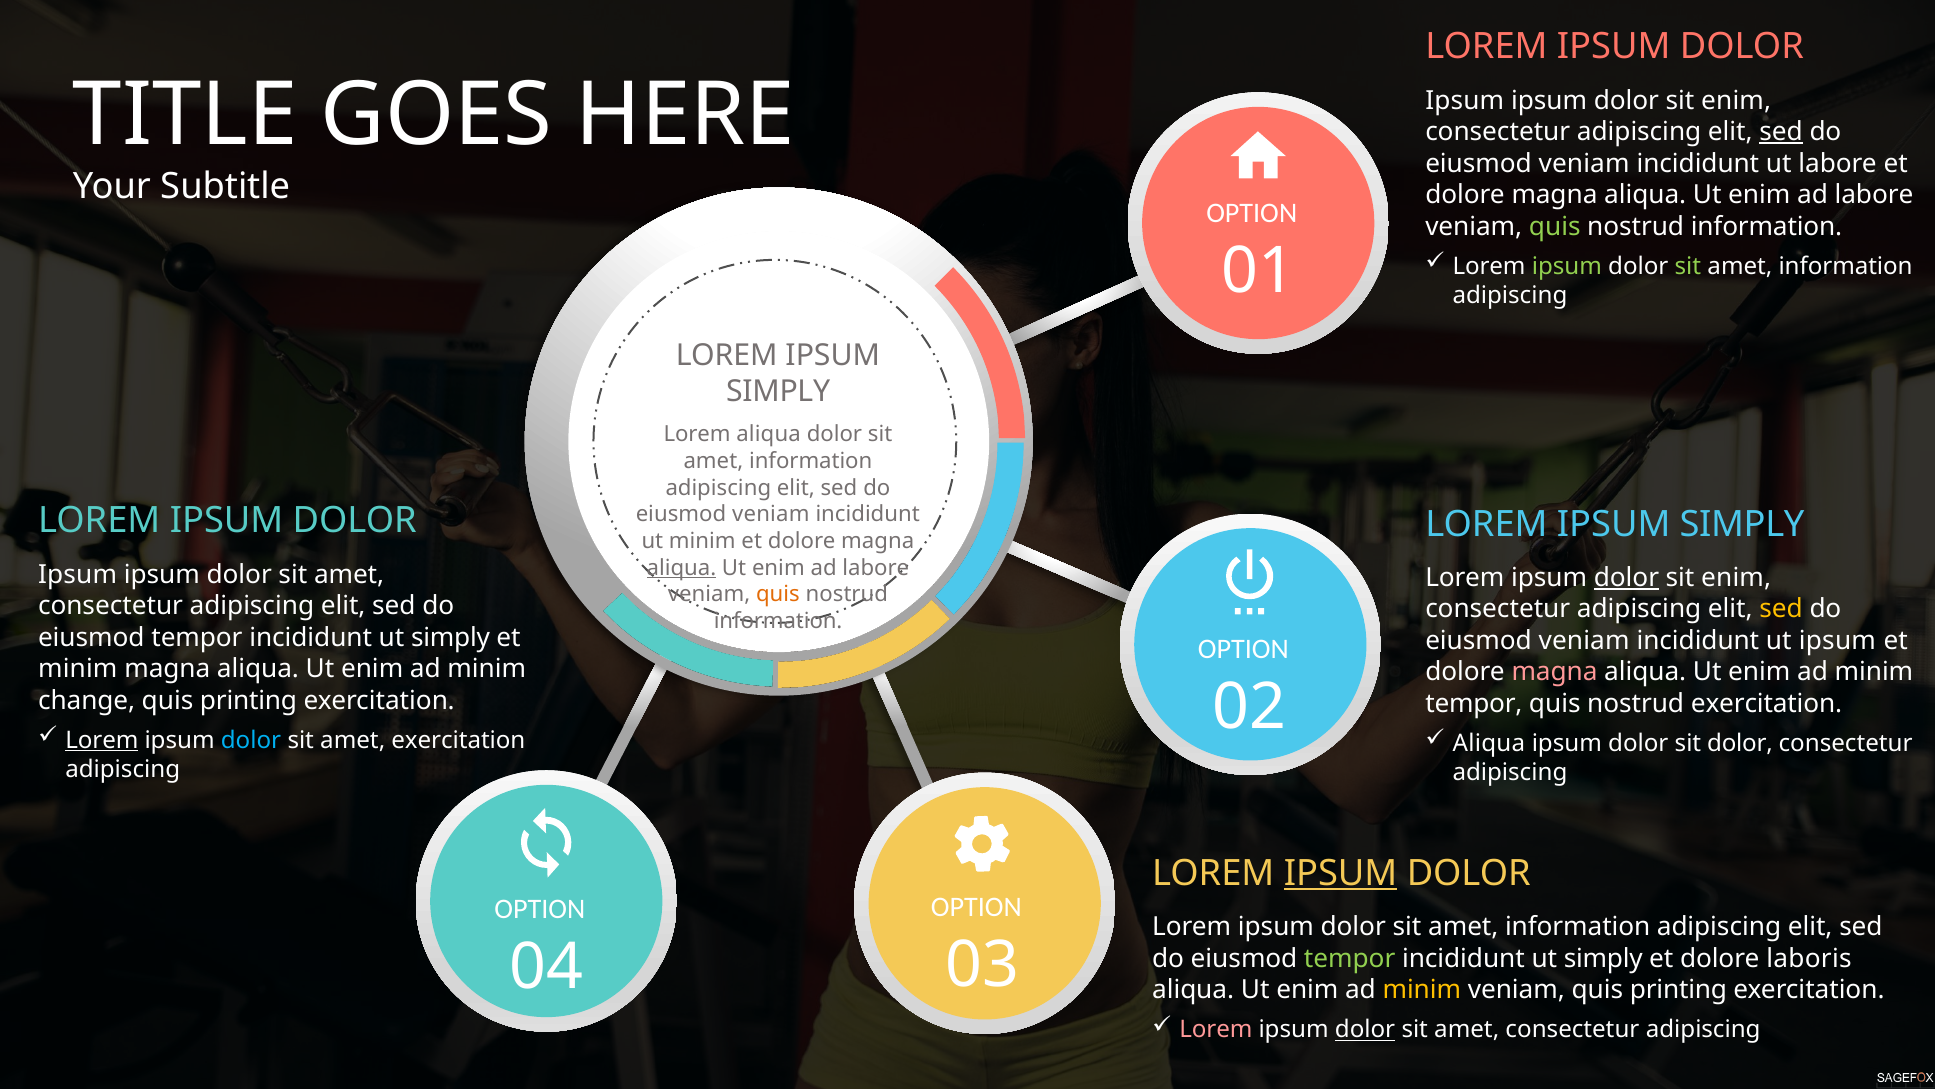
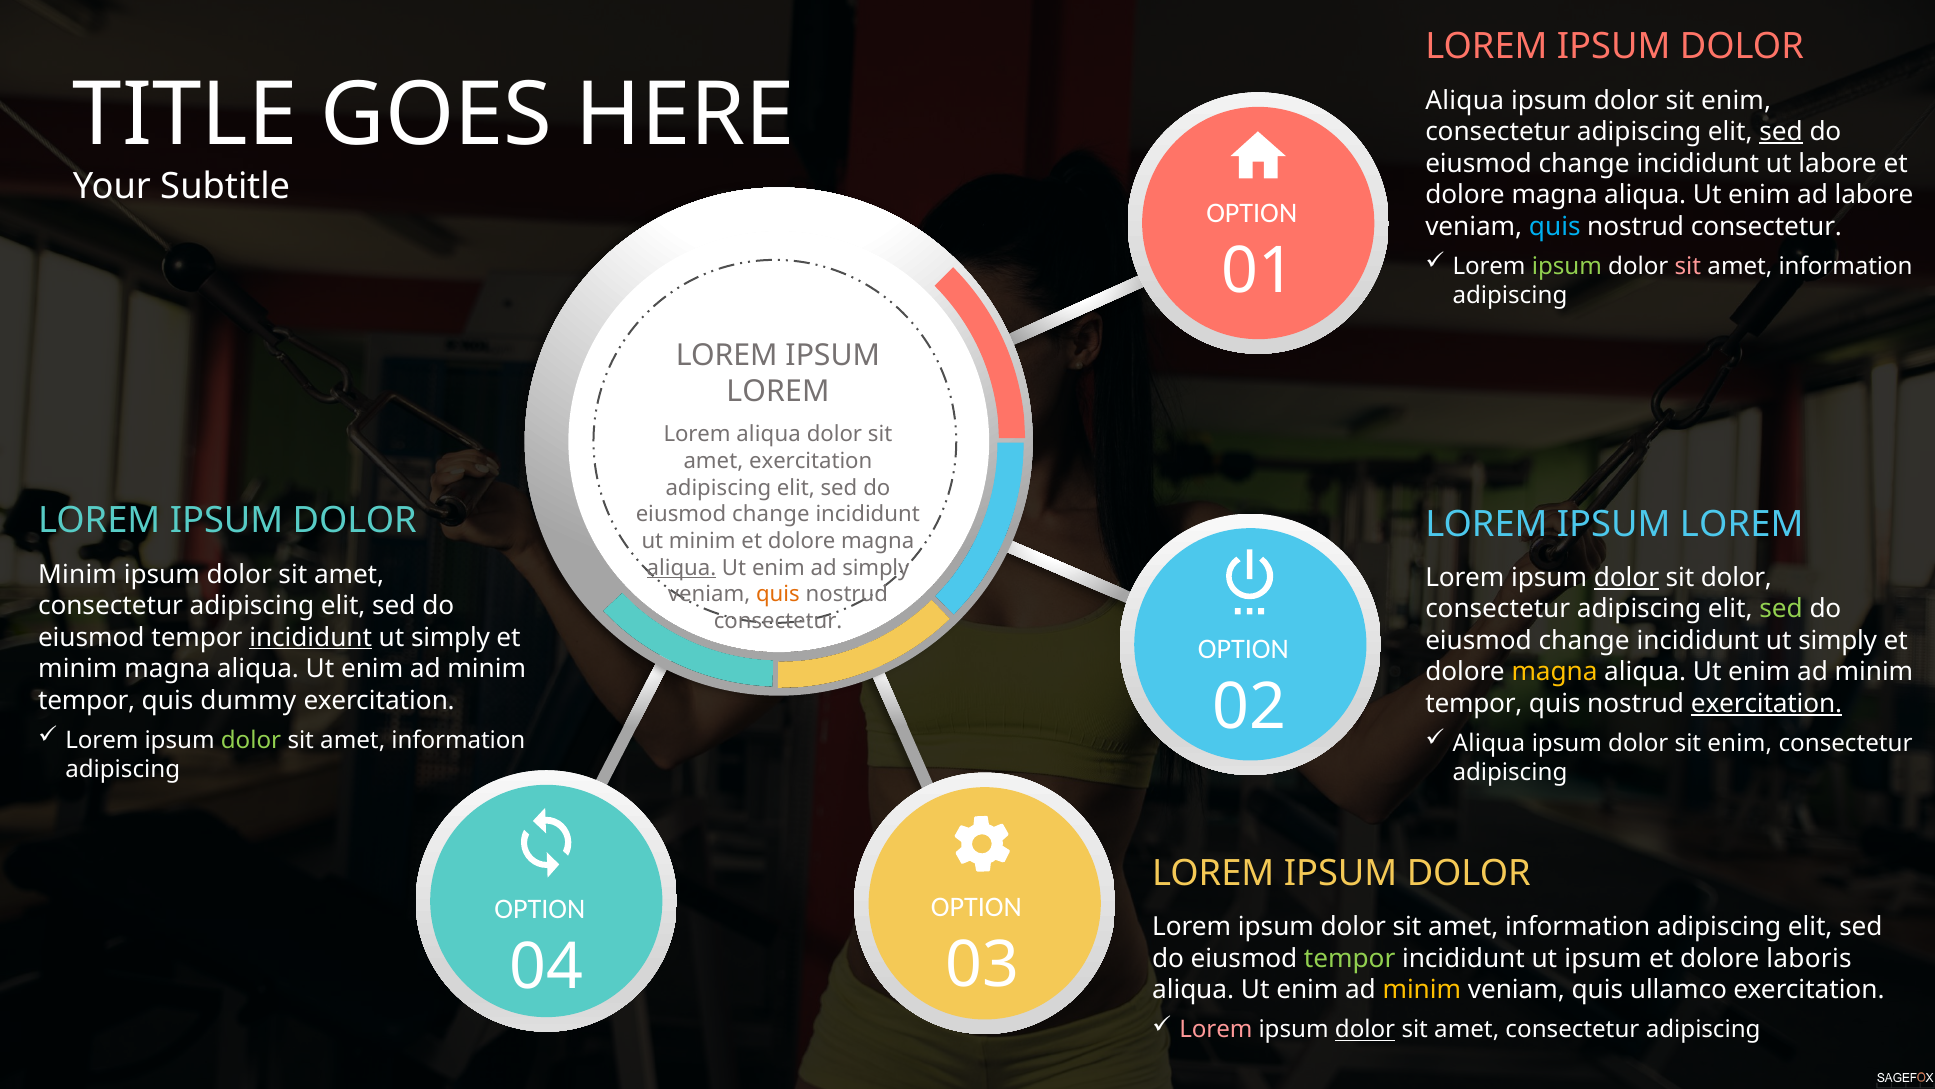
Ipsum at (1465, 100): Ipsum -> Aliqua
veniam at (1584, 163): veniam -> change
quis at (1555, 226) colour: light green -> light blue
information at (1766, 226): information -> consectetur
sit at (1688, 266) colour: light green -> pink
SIMPLY at (778, 391): SIMPLY -> LOREM
information at (811, 461): information -> exercitation
veniam at (771, 514): veniam -> change
SIMPLY at (1742, 524): SIMPLY -> LOREM
labore at (876, 568): labore -> simply
Ipsum at (78, 574): Ipsum -> Minim
enim at (1736, 577): enim -> dolor
sed at (1781, 609) colour: yellow -> light green
information at (778, 621): information -> consectetur
incididunt at (311, 637) underline: none -> present
veniam at (1584, 640): veniam -> change
ipsum at (1837, 640): ipsum -> simply
magna at (1555, 672) colour: pink -> yellow
change at (87, 700): change -> tempor
printing at (249, 700): printing -> dummy
exercitation at (1766, 703) underline: none -> present
Lorem at (102, 740) underline: present -> none
dolor at (251, 740) colour: light blue -> light green
exercitation at (458, 740): exercitation -> information
dolor at (1740, 743): dolor -> enim
IPSUM at (1341, 873) underline: present -> none
simply at (1603, 958): simply -> ipsum
veniam quis printing: printing -> ullamco
